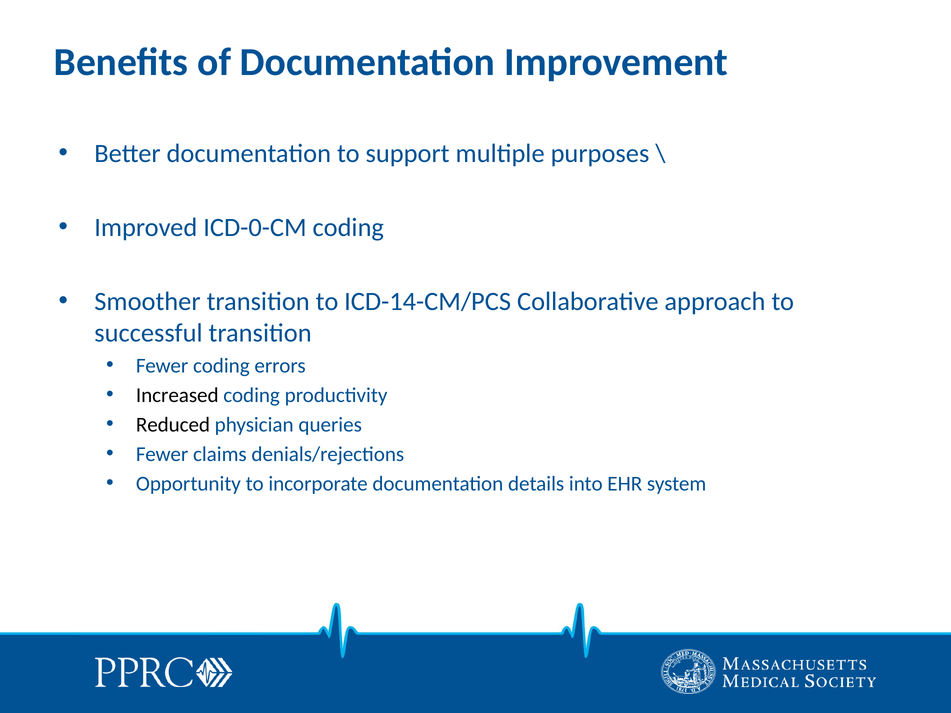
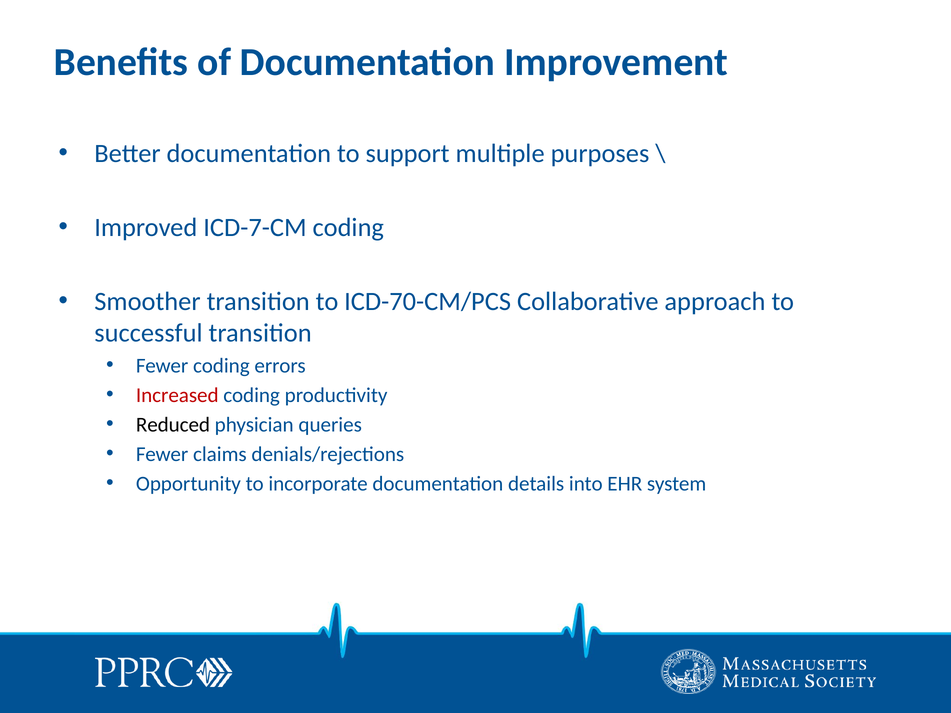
ICD-0-CM: ICD-0-CM -> ICD-7-CM
ICD-14-CM/PCS: ICD-14-CM/PCS -> ICD-70-CM/PCS
Increased colour: black -> red
